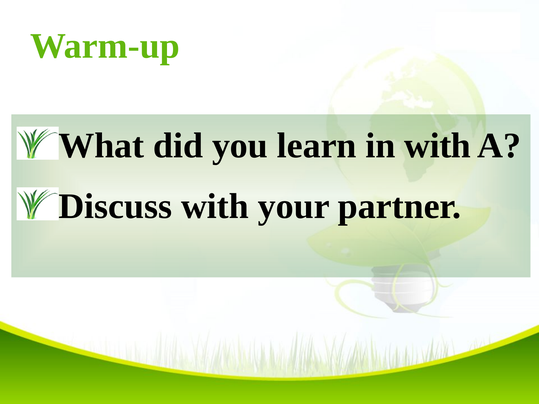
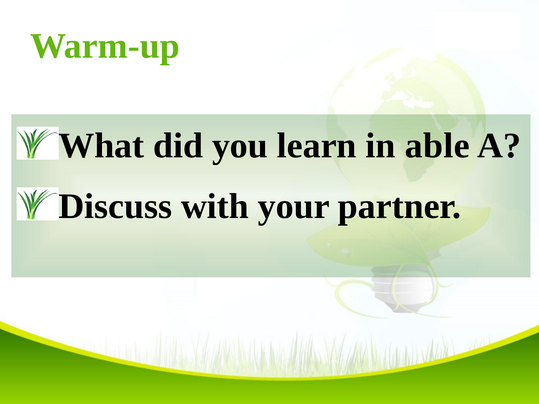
in with: with -> able
